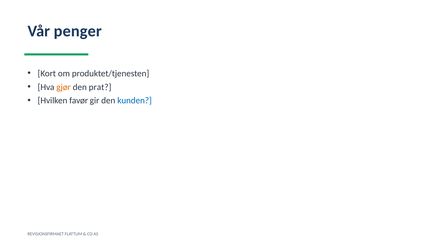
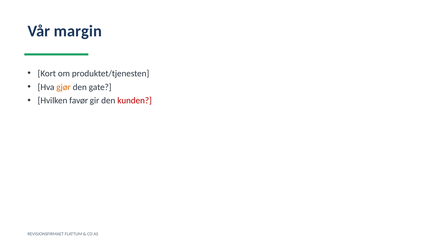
penger: penger -> margin
prat: prat -> gate
kunden colour: blue -> red
